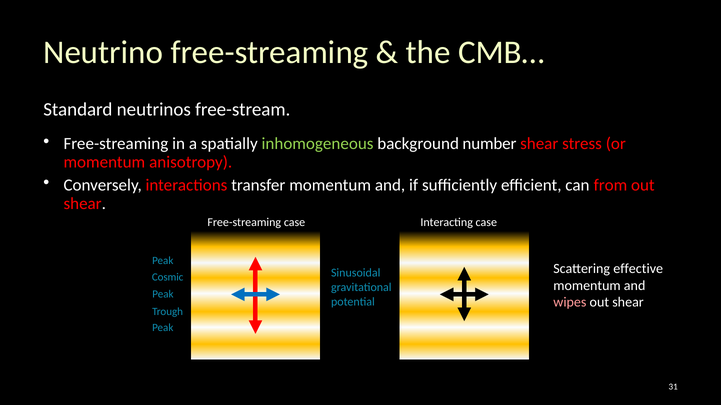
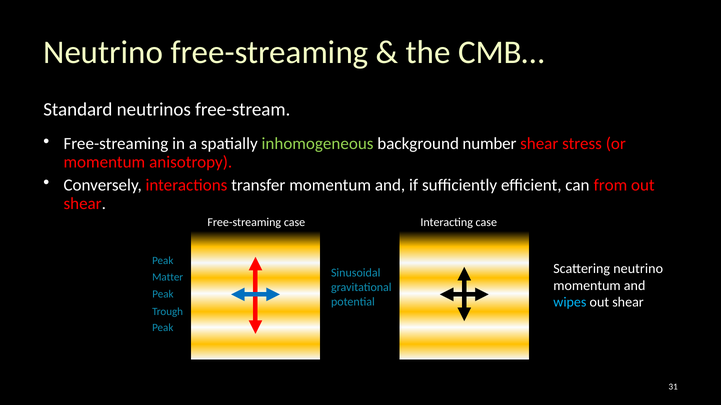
Scattering effective: effective -> neutrino
Cosmic: Cosmic -> Matter
wipes colour: pink -> light blue
